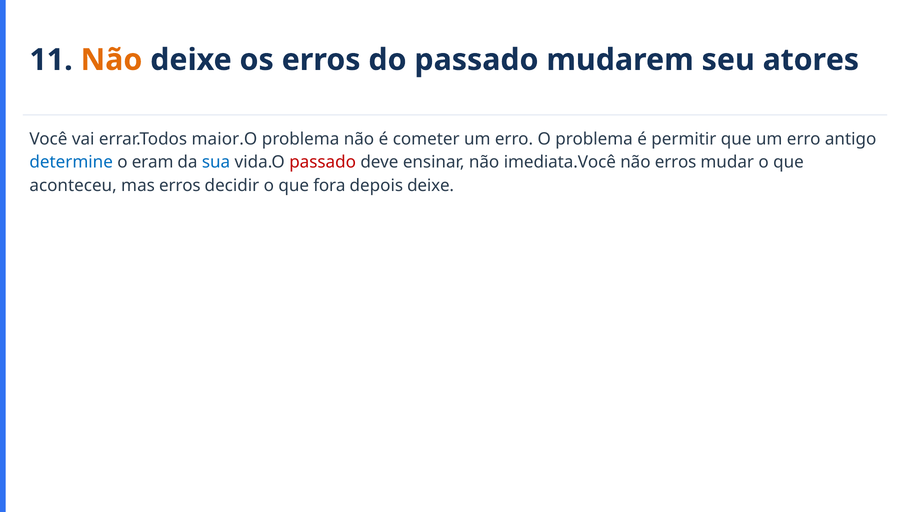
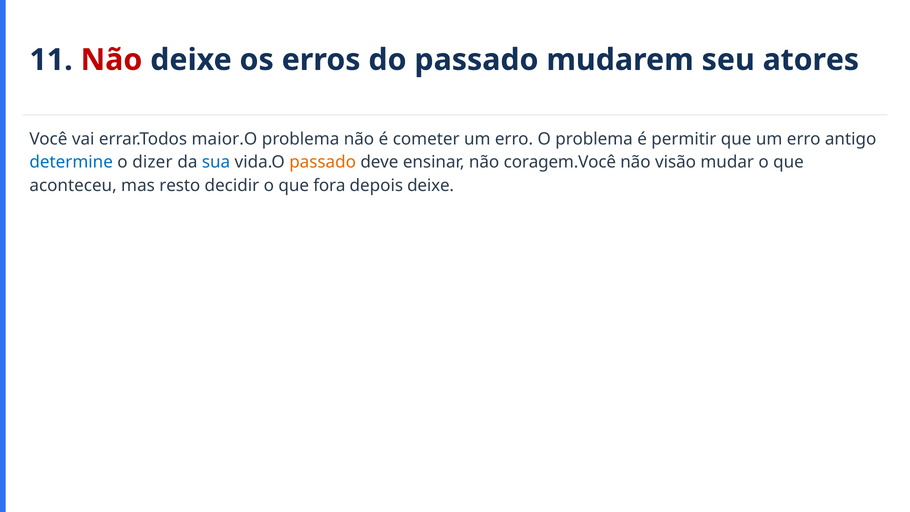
Não at (111, 60) colour: orange -> red
eram: eram -> dizer
passado at (323, 162) colour: red -> orange
imediata.Você: imediata.Você -> coragem.Você
não erros: erros -> visão
mas erros: erros -> resto
